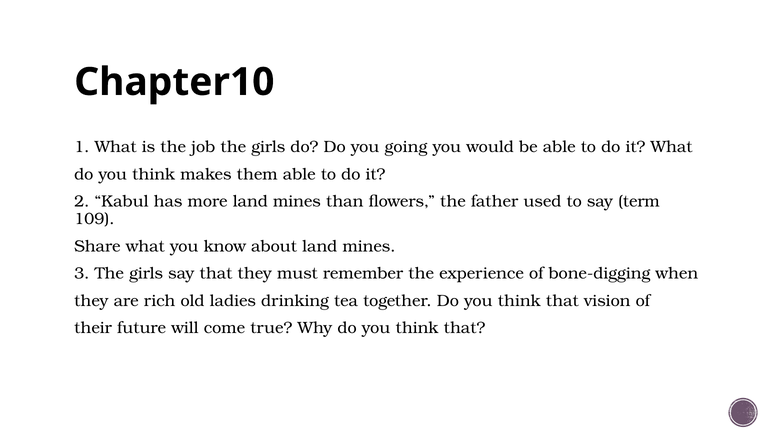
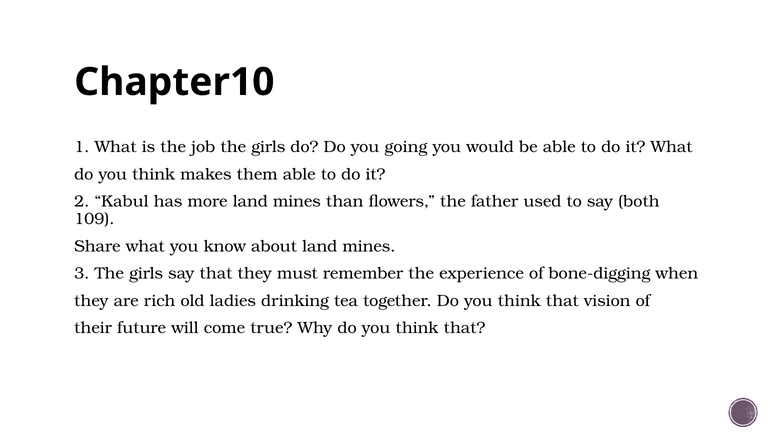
term: term -> both
